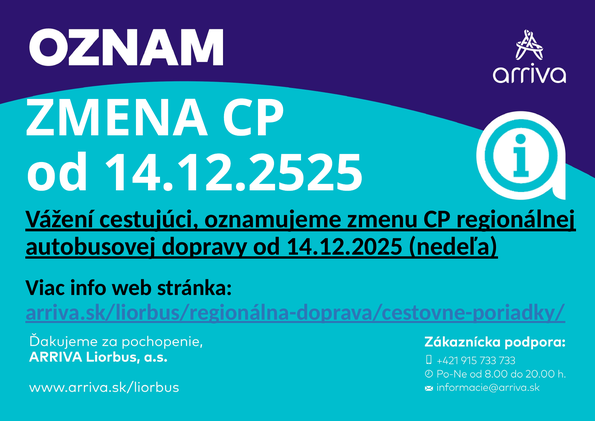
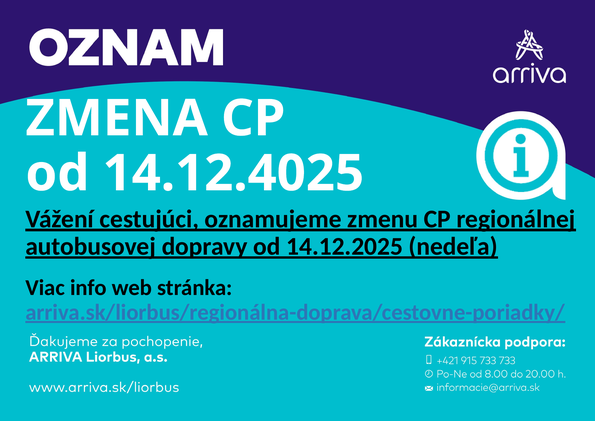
14.12.2525: 14.12.2525 -> 14.12.4025
